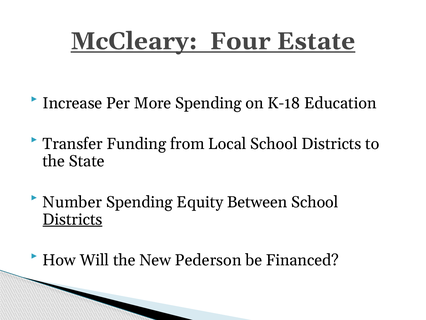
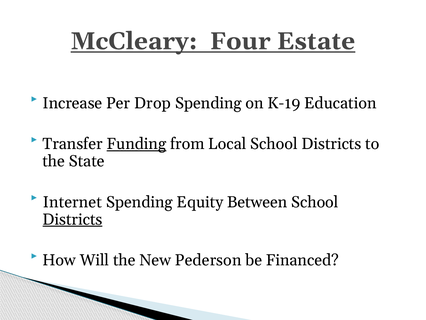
More: More -> Drop
K-18: K-18 -> K-19
Funding underline: none -> present
Number: Number -> Internet
